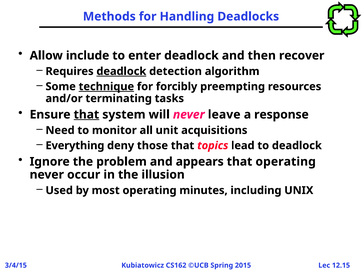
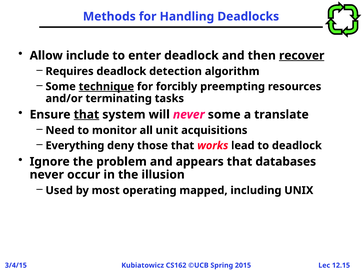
recover underline: none -> present
deadlock at (121, 71) underline: present -> none
never leave: leave -> some
response: response -> translate
topics: topics -> works
that operating: operating -> databases
minutes: minutes -> mapped
